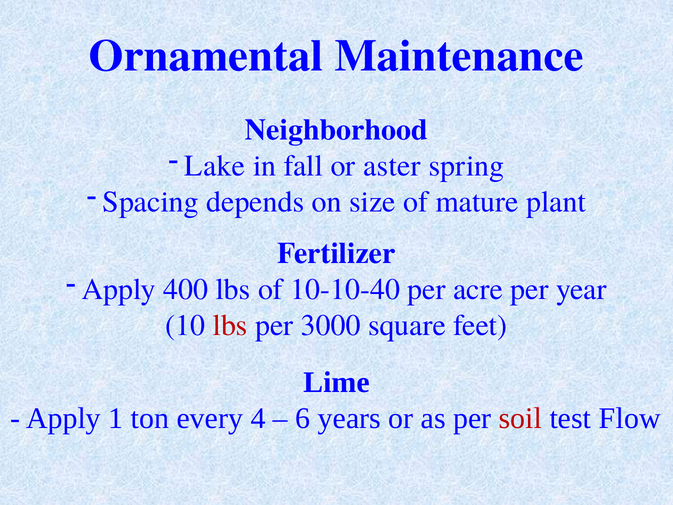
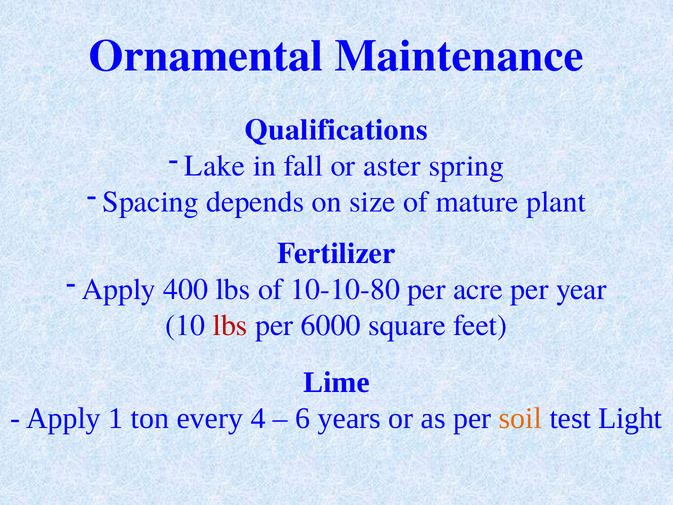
Neighborhood: Neighborhood -> Qualifications
10-10-40: 10-10-40 -> 10-10-80
3000: 3000 -> 6000
soil colour: red -> orange
Flow: Flow -> Light
